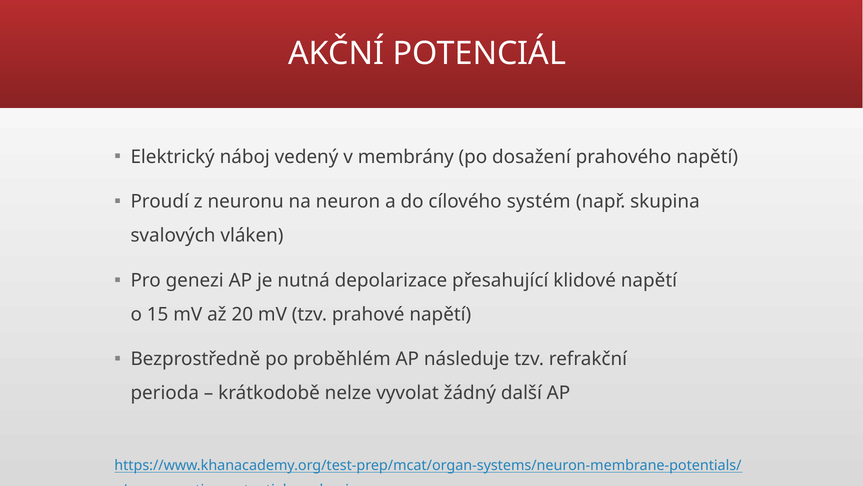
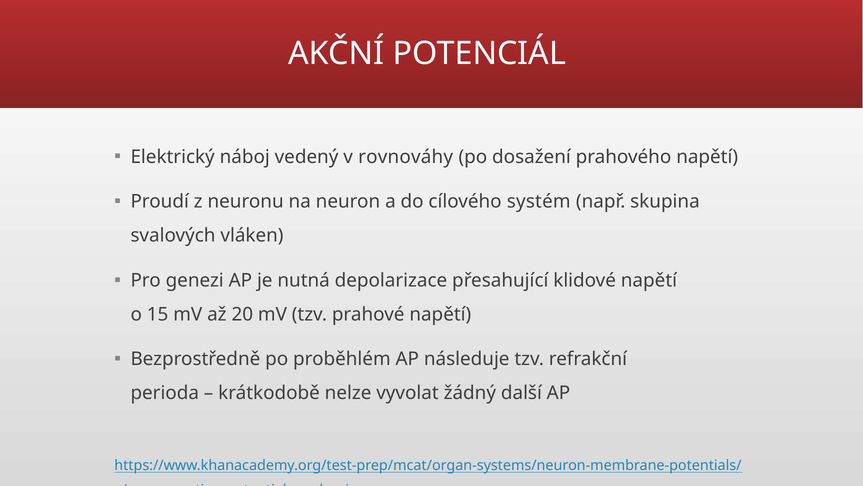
membrány: membrány -> rovnováhy
